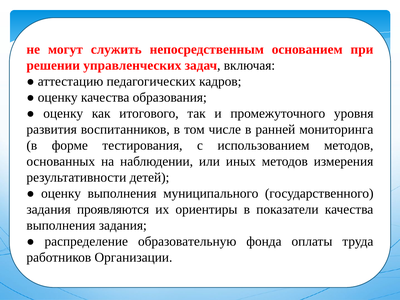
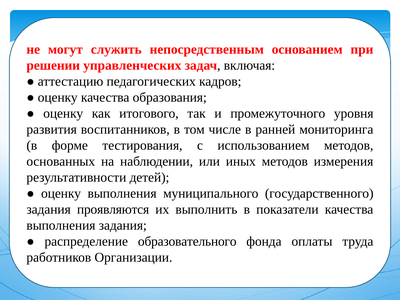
ориентиры: ориентиры -> выполнить
образовательную: образовательную -> образовательного
